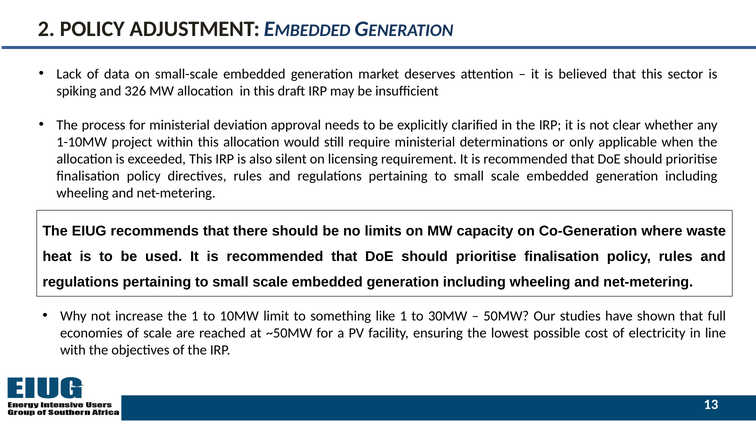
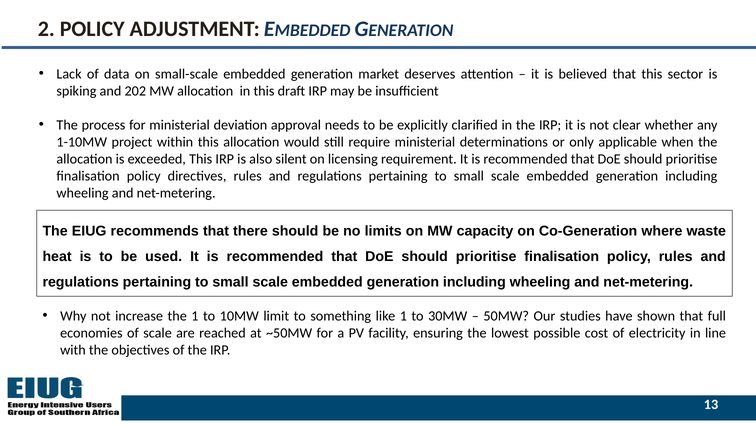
326: 326 -> 202
